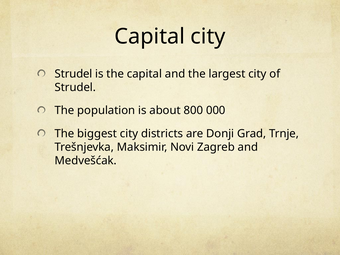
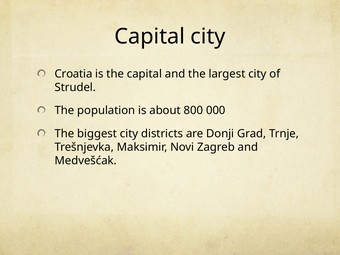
Strudel at (74, 74): Strudel -> Croatia
